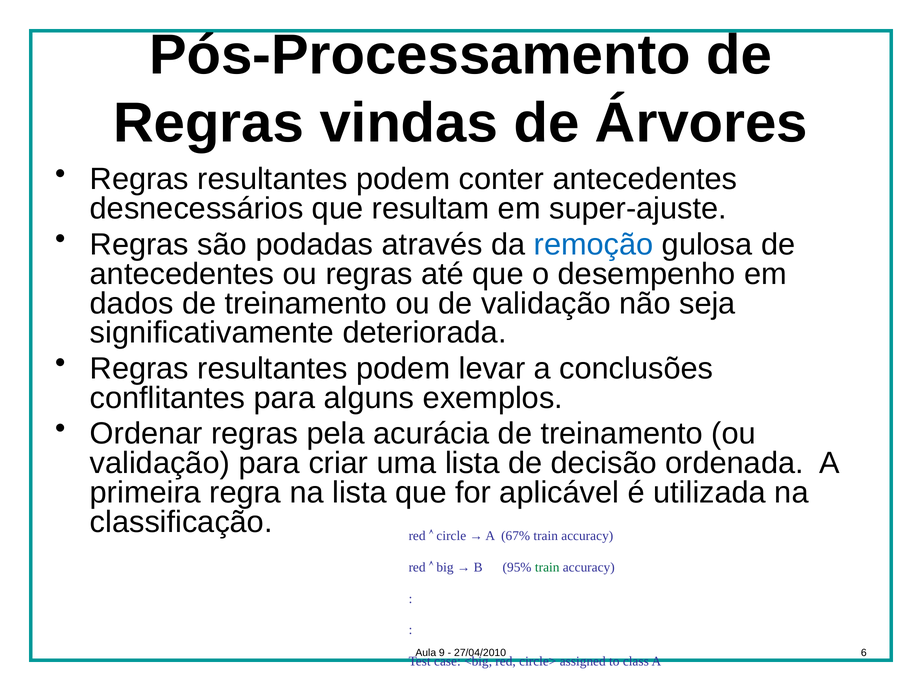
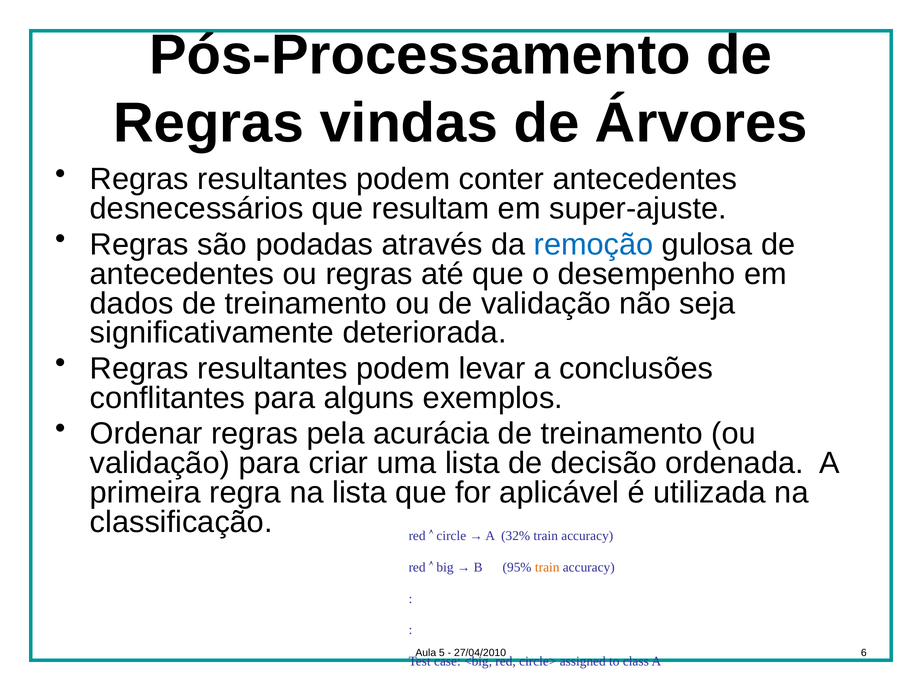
67%: 67% -> 32%
train at (547, 568) colour: green -> orange
9: 9 -> 5
